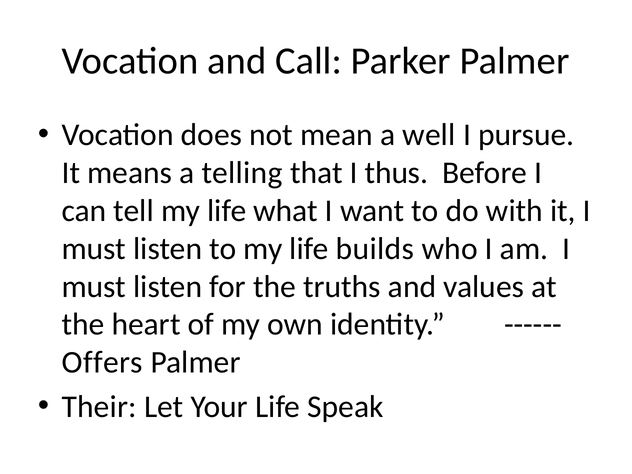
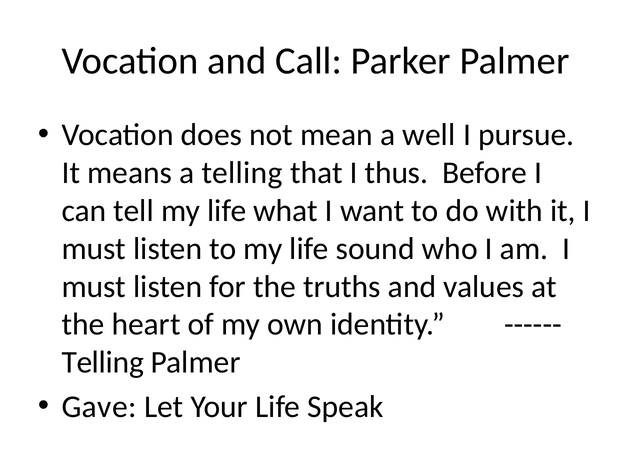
builds: builds -> sound
Offers at (102, 362): Offers -> Telling
Their: Their -> Gave
